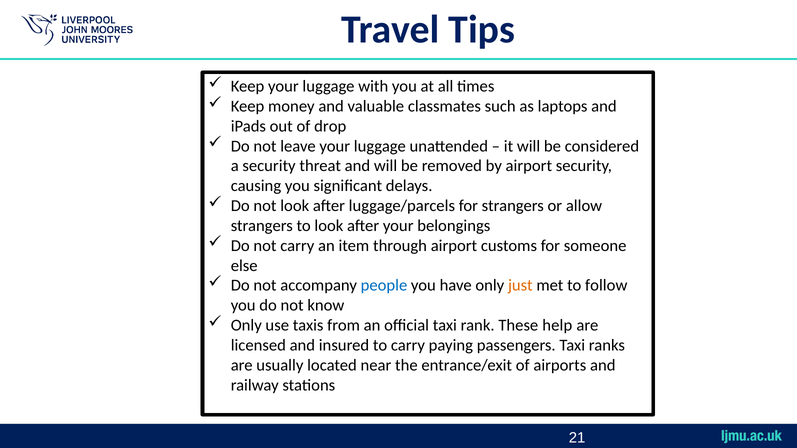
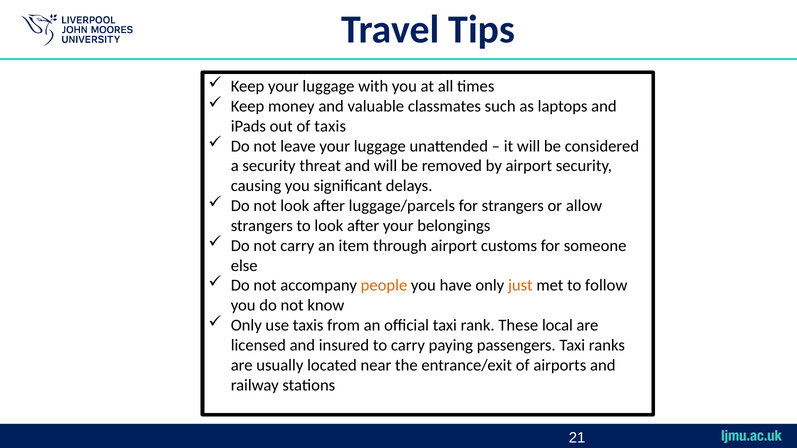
of drop: drop -> taxis
people colour: blue -> orange
help: help -> local
